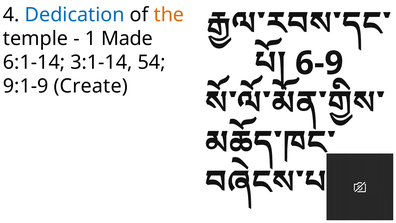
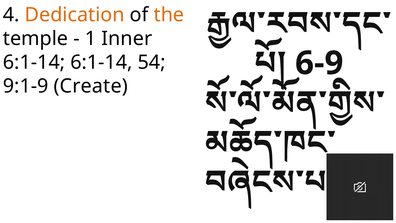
Dedication colour: blue -> orange
Made: Made -> Inner
6:1-14 3:1-14: 3:1-14 -> 6:1-14
